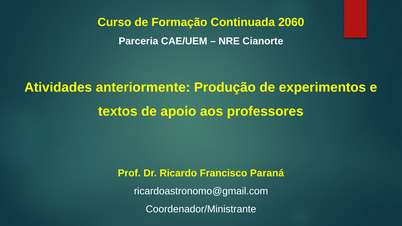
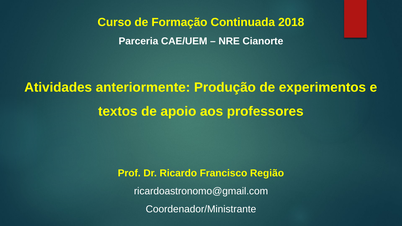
2060: 2060 -> 2018
Paraná: Paraná -> Região
